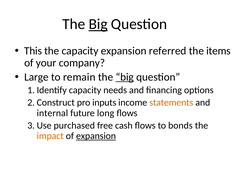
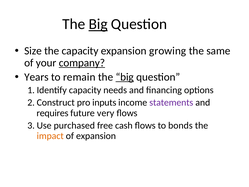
This: This -> Size
referred: referred -> growing
items: items -> same
company underline: none -> present
Large: Large -> Years
statements colour: orange -> purple
internal: internal -> requires
long: long -> very
expansion at (96, 136) underline: present -> none
